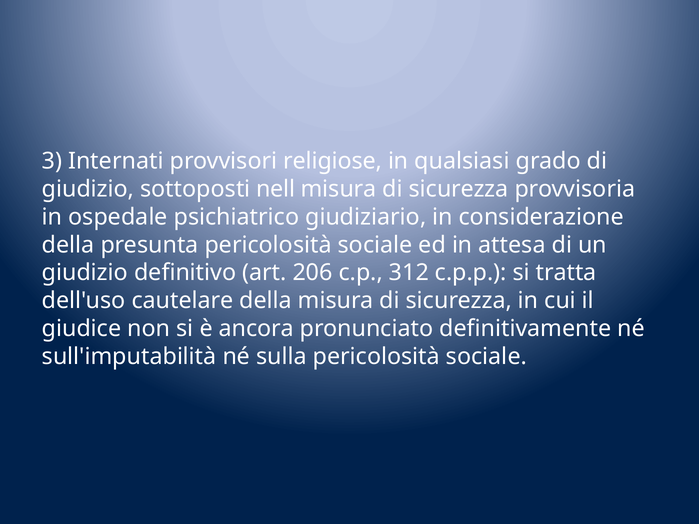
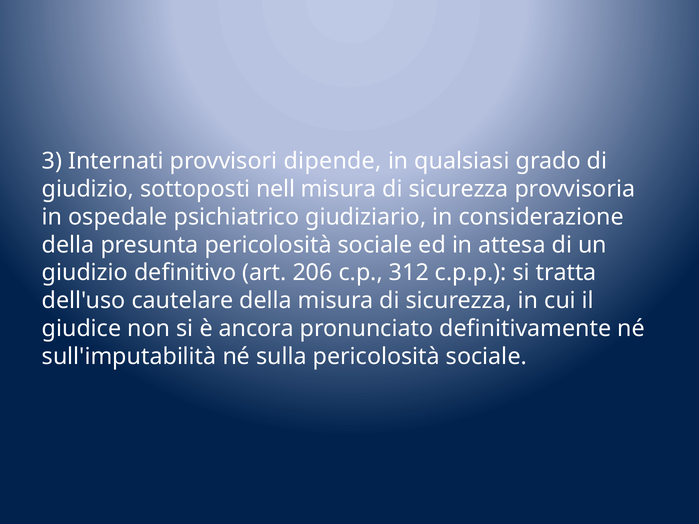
religiose: religiose -> dipende
